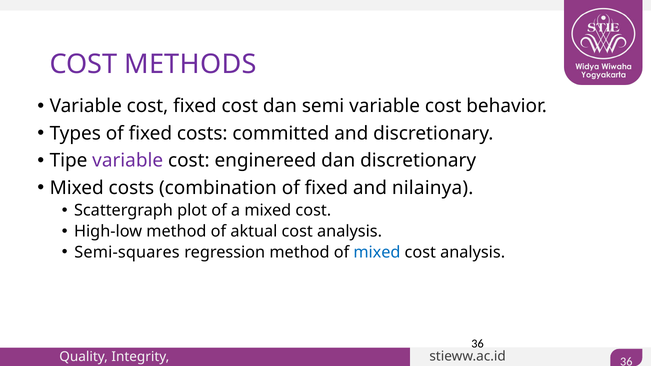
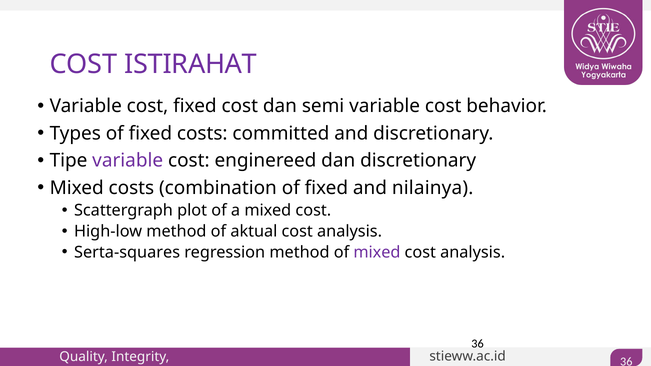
METHODS: METHODS -> ISTIRAHAT
Semi-squares: Semi-squares -> Serta-squares
mixed at (377, 252) colour: blue -> purple
